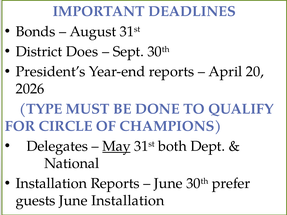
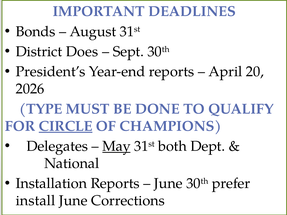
CIRCLE underline: none -> present
guests: guests -> install
June Installation: Installation -> Corrections
